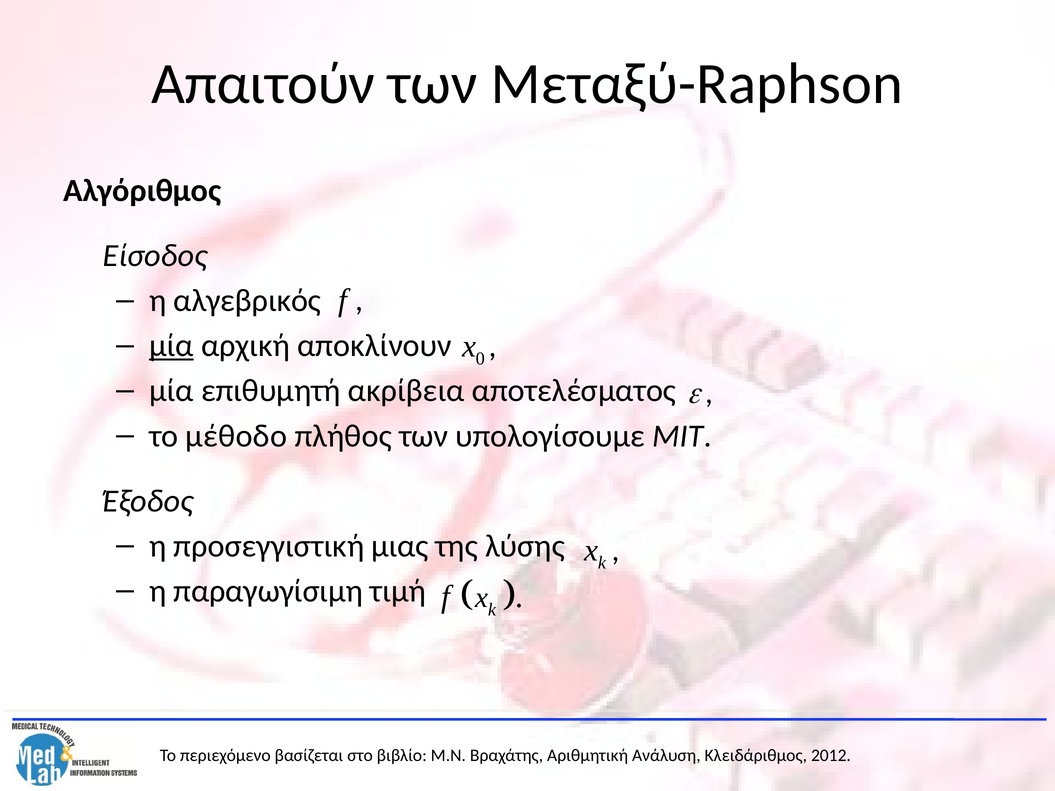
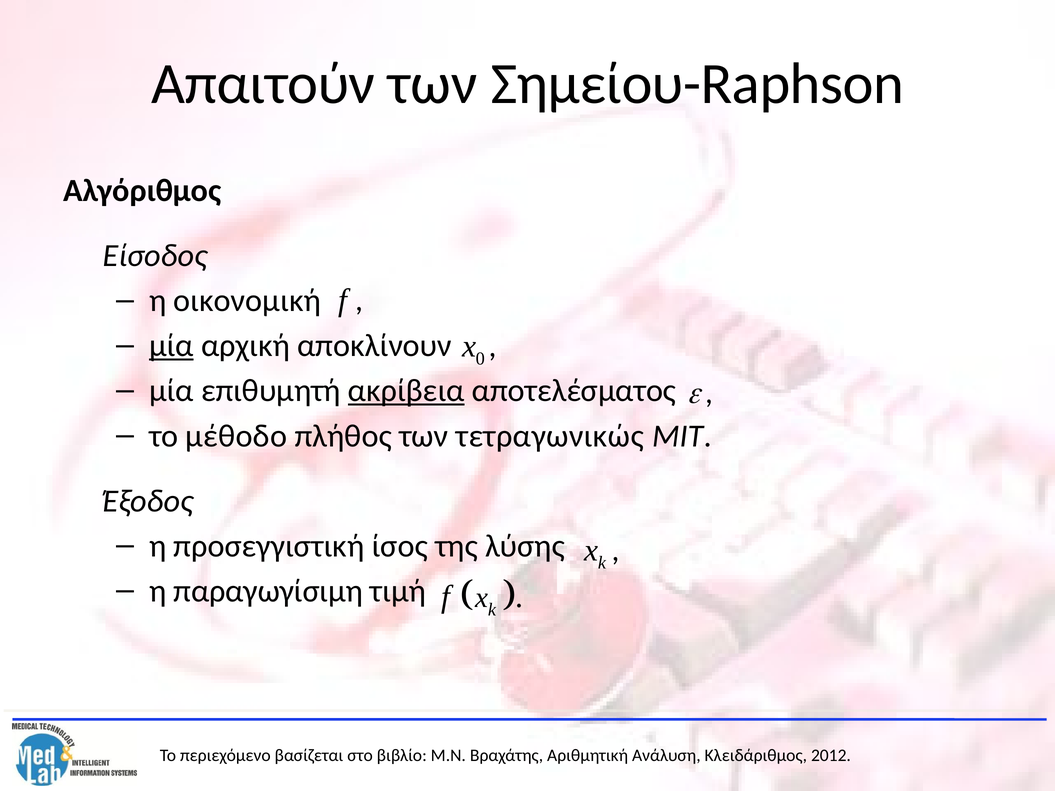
Μεταξύ-Raphson: Μεταξύ-Raphson -> Σημείου-Raphson
αλγεβρικός: αλγεβρικός -> οικονομική
ακρίβεια underline: none -> present
υπολογίσουμε: υπολογίσουμε -> τετραγωνικώς
μιας: μιας -> ίσος
